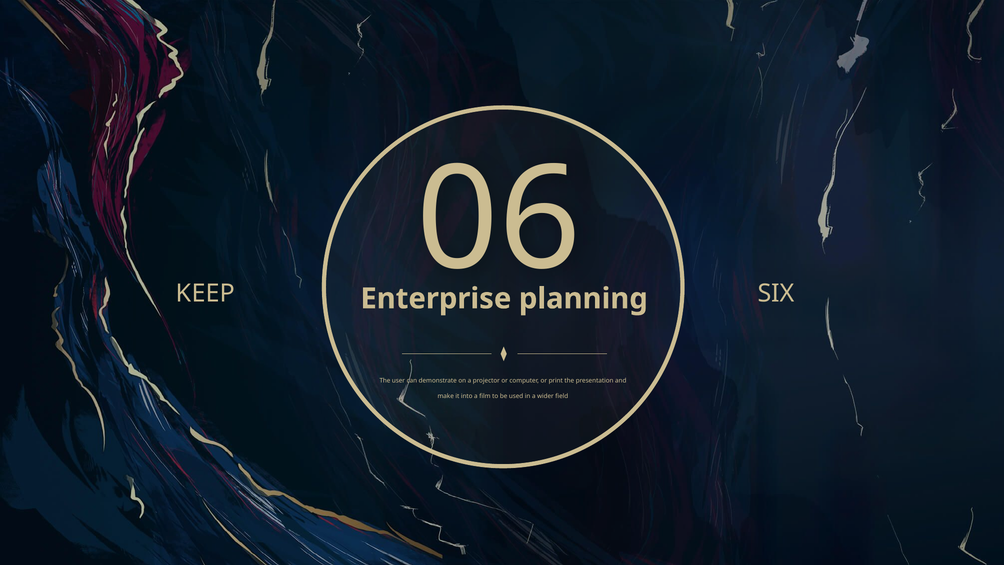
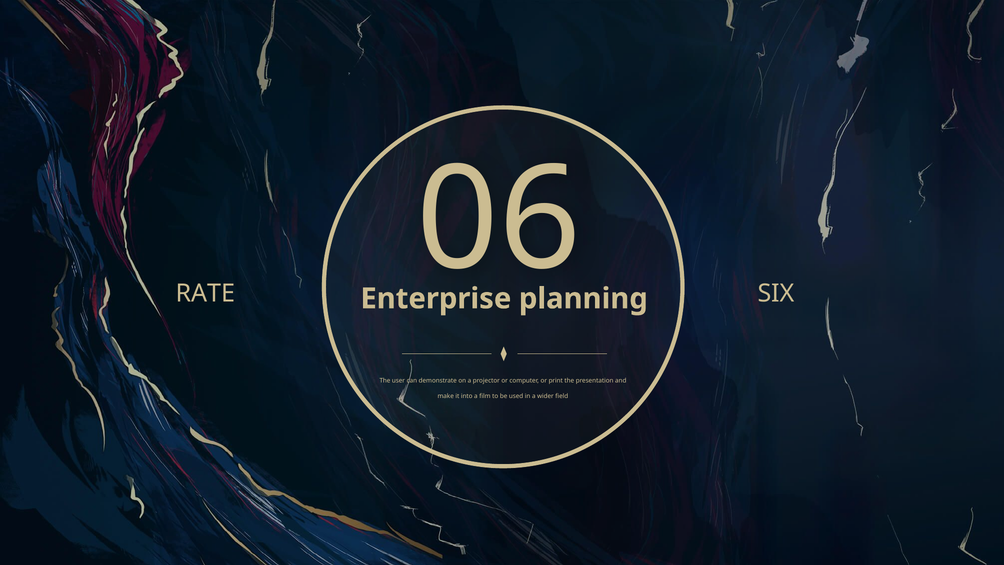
KEEP: KEEP -> RATE
